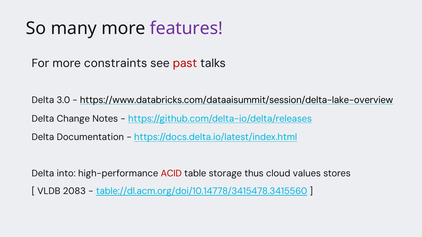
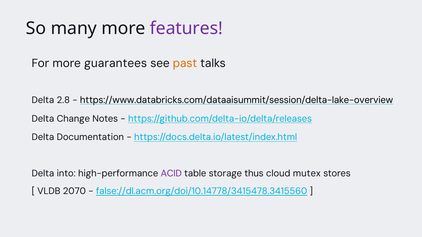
constraints: constraints -> guarantees
past colour: red -> orange
3.0: 3.0 -> 2.8
ACID colour: red -> purple
values: values -> mutex
2083: 2083 -> 2070
table://dl.acm.org/doi/10.14778/3415478.3415560: table://dl.acm.org/doi/10.14778/3415478.3415560 -> false://dl.acm.org/doi/10.14778/3415478.3415560
